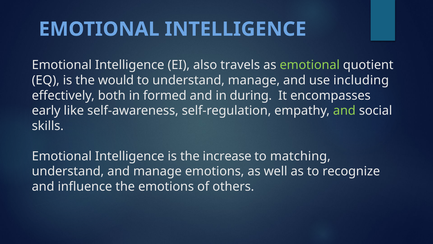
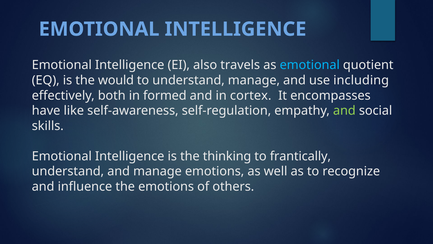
emotional at (310, 65) colour: light green -> light blue
during: during -> cortex
early: early -> have
increase: increase -> thinking
matching: matching -> frantically
